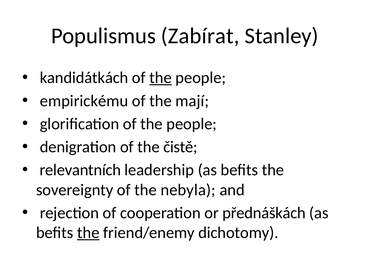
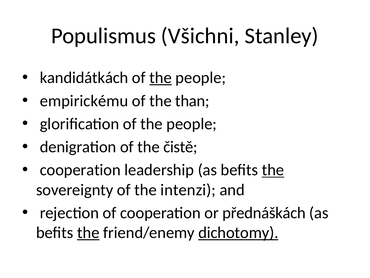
Zabírat: Zabírat -> Všichni
mají: mají -> than
relevantních at (80, 170): relevantních -> cooperation
the at (273, 170) underline: none -> present
nebyla: nebyla -> intenzi
dichotomy underline: none -> present
